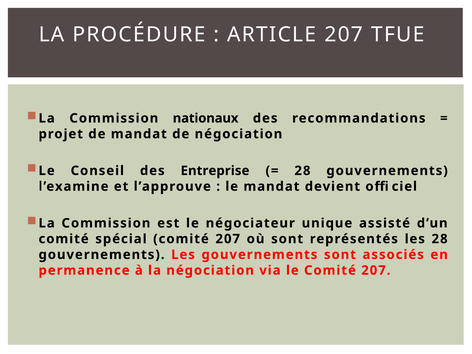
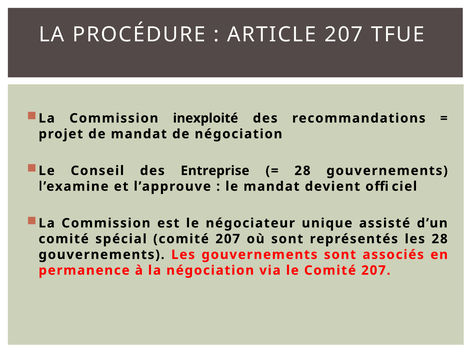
nationaux: nationaux -> inexploité
